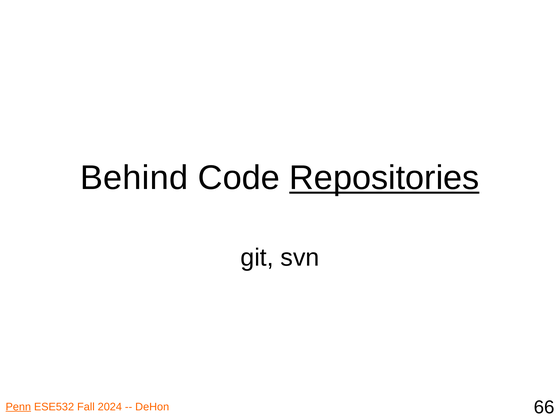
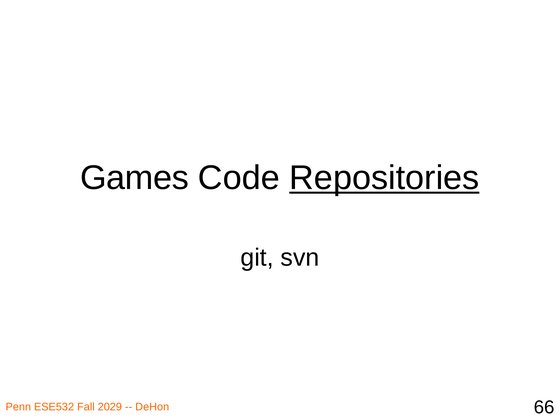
Behind: Behind -> Games
Penn underline: present -> none
2024: 2024 -> 2029
